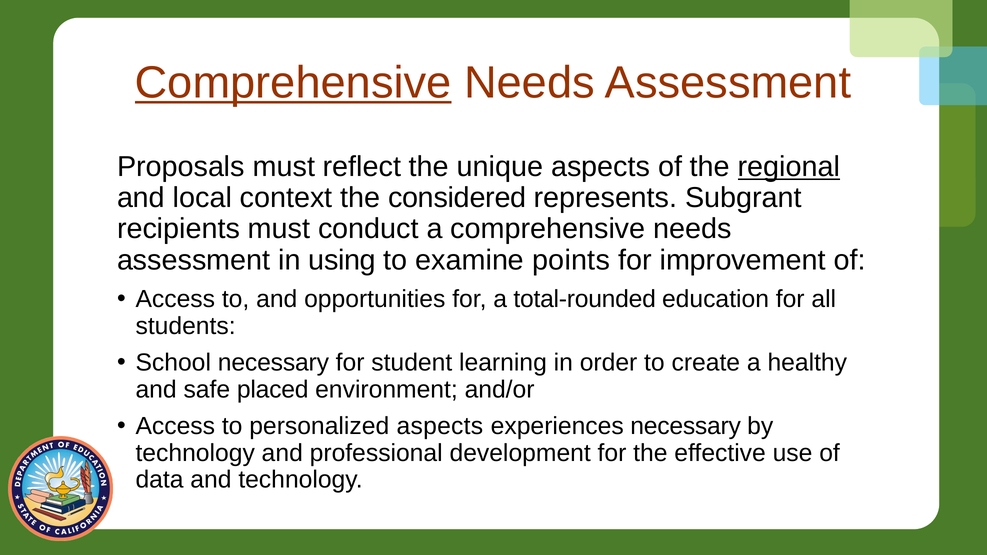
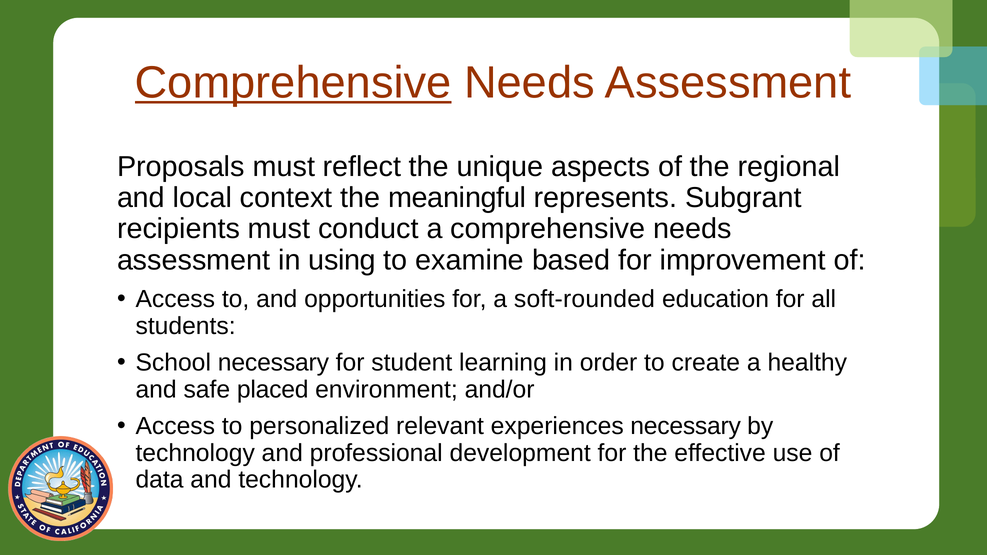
regional underline: present -> none
considered: considered -> meaningful
points: points -> based
total-rounded: total-rounded -> soft-rounded
personalized aspects: aspects -> relevant
